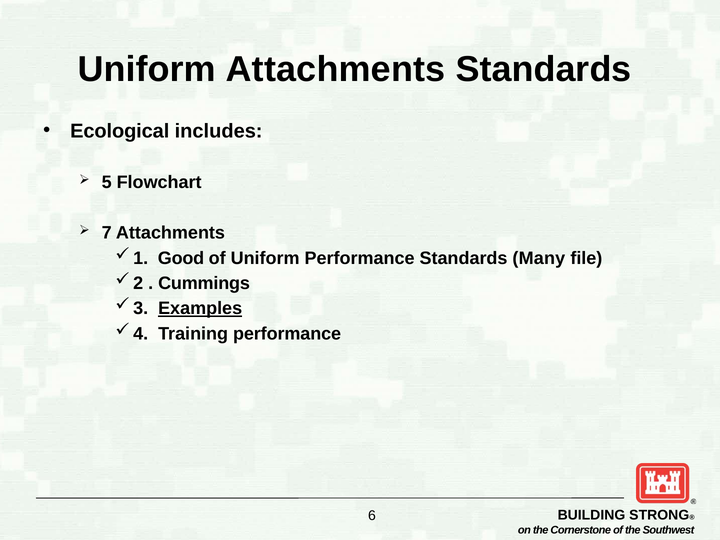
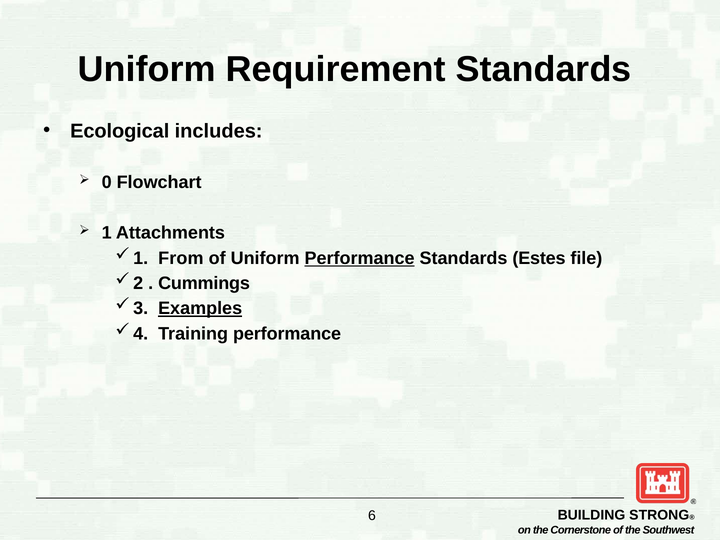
Uniform Attachments: Attachments -> Requirement
5: 5 -> 0
7: 7 -> 1
Good: Good -> From
Performance at (360, 258) underline: none -> present
Many: Many -> Estes
